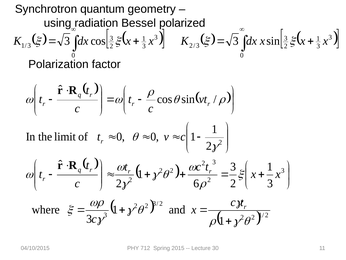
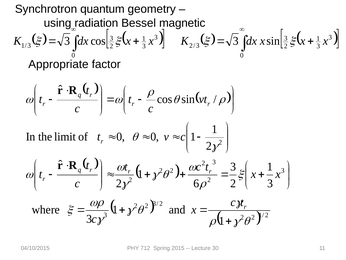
polarized: polarized -> magnetic
Polarization: Polarization -> Appropriate
